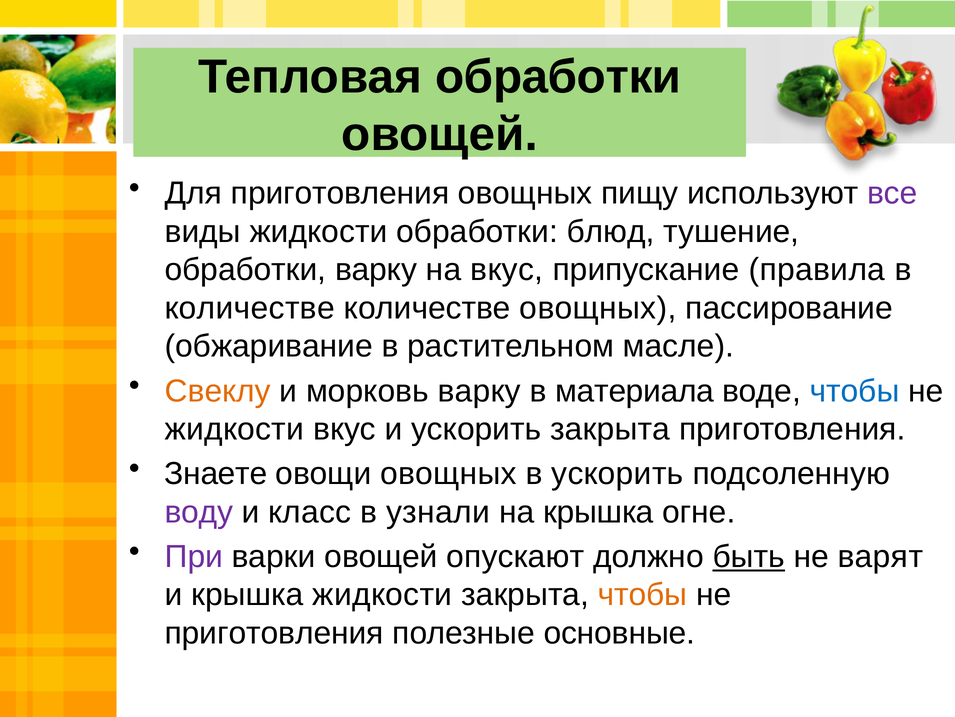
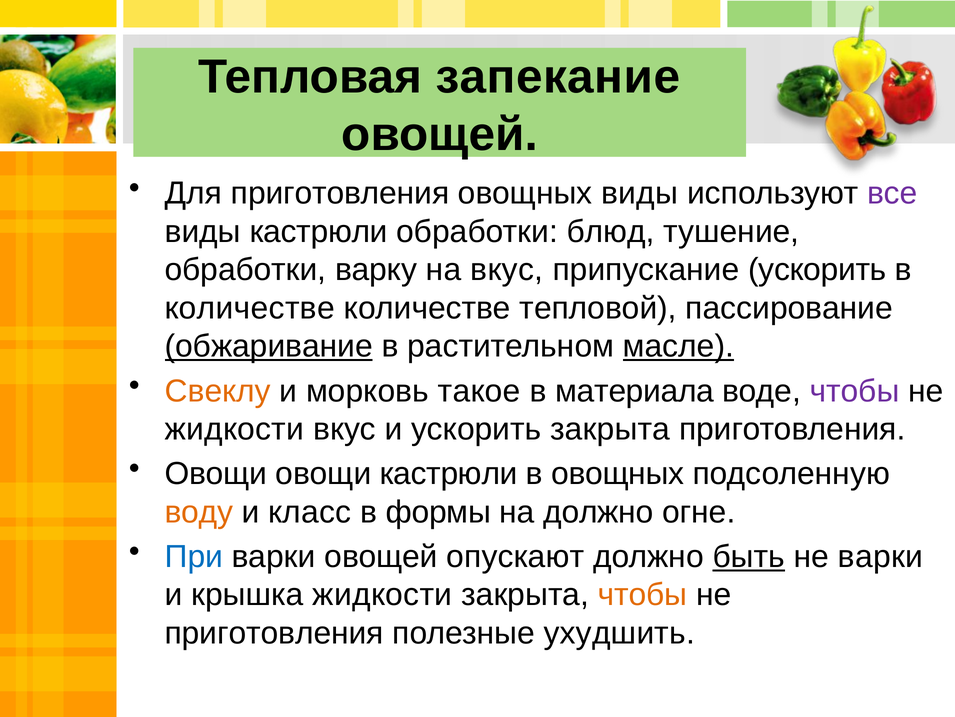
Тепловая обработки: обработки -> запекание
овощных пищу: пищу -> виды
виды жидкости: жидкости -> кастрюли
припускание правила: правила -> ускорить
количестве овощных: овощных -> тепловой
обжаривание underline: none -> present
масле underline: none -> present
морковь варку: варку -> такое
чтобы at (855, 391) colour: blue -> purple
Знаете at (216, 473): Знаете -> Овощи
овощи овощных: овощных -> кастрюли
в ускорить: ускорить -> овощных
воду colour: purple -> orange
узнали: узнали -> формы
на крышка: крышка -> должно
При colour: purple -> blue
не варят: варят -> варки
основные: основные -> ухудшить
